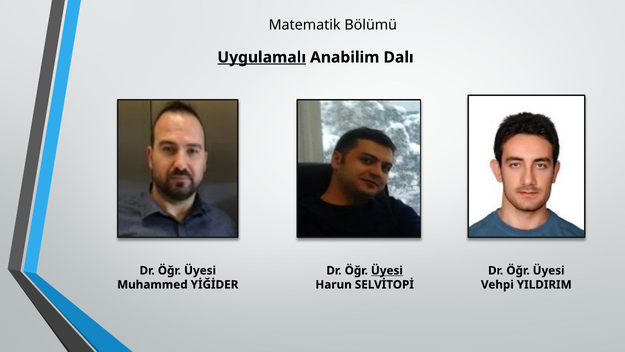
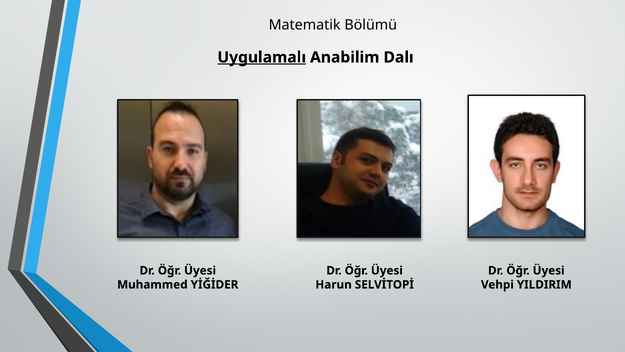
Üyesi at (387, 270) underline: present -> none
